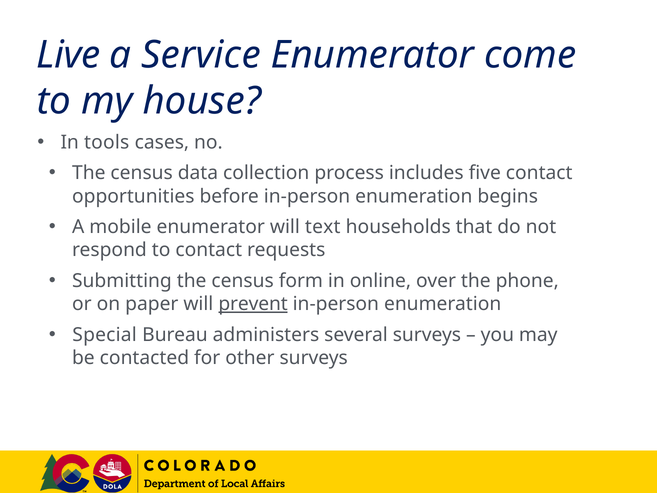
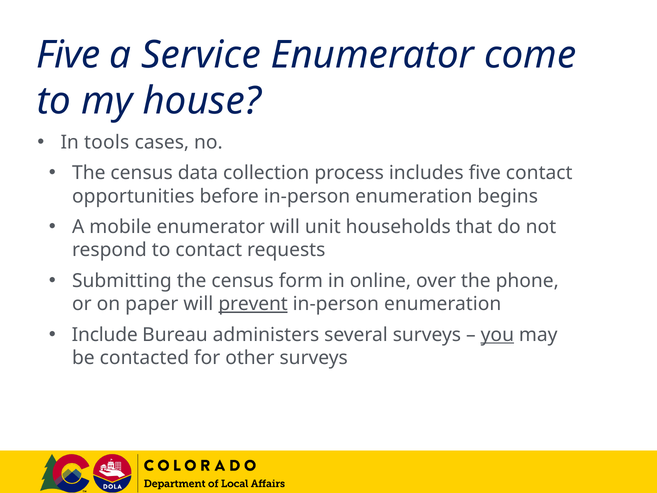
Live at (68, 55): Live -> Five
text: text -> unit
Special: Special -> Include
you underline: none -> present
